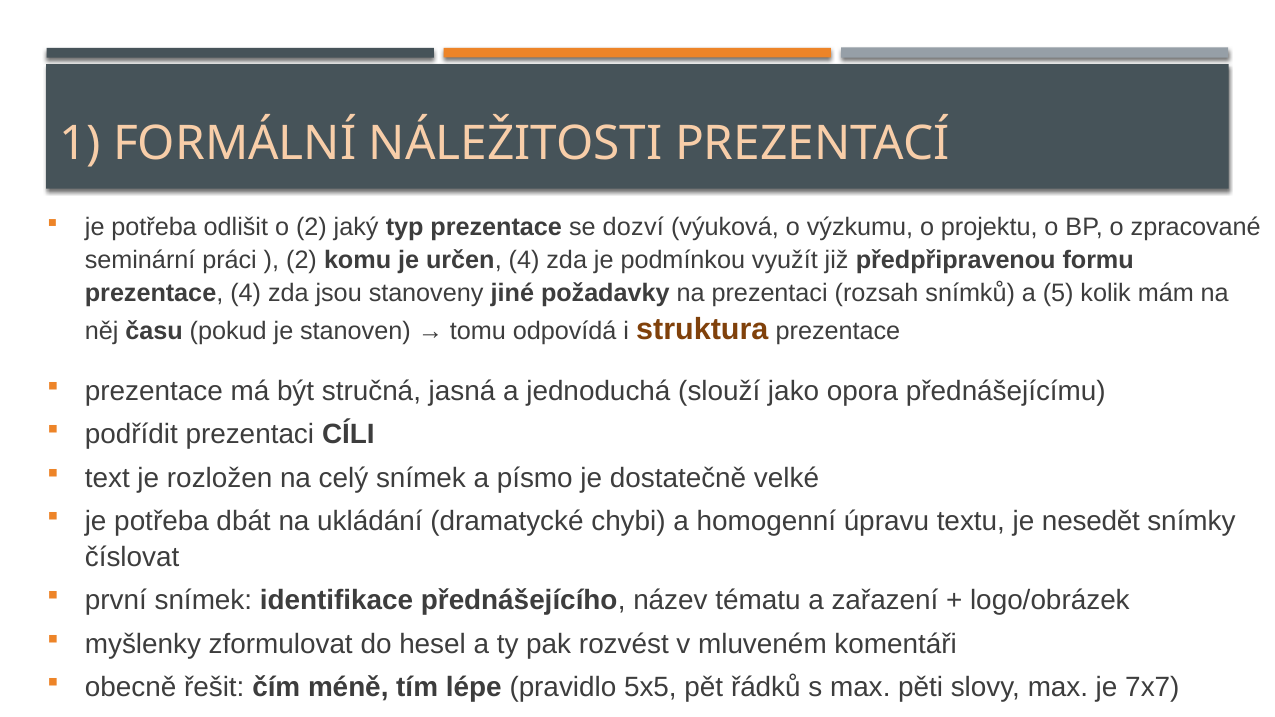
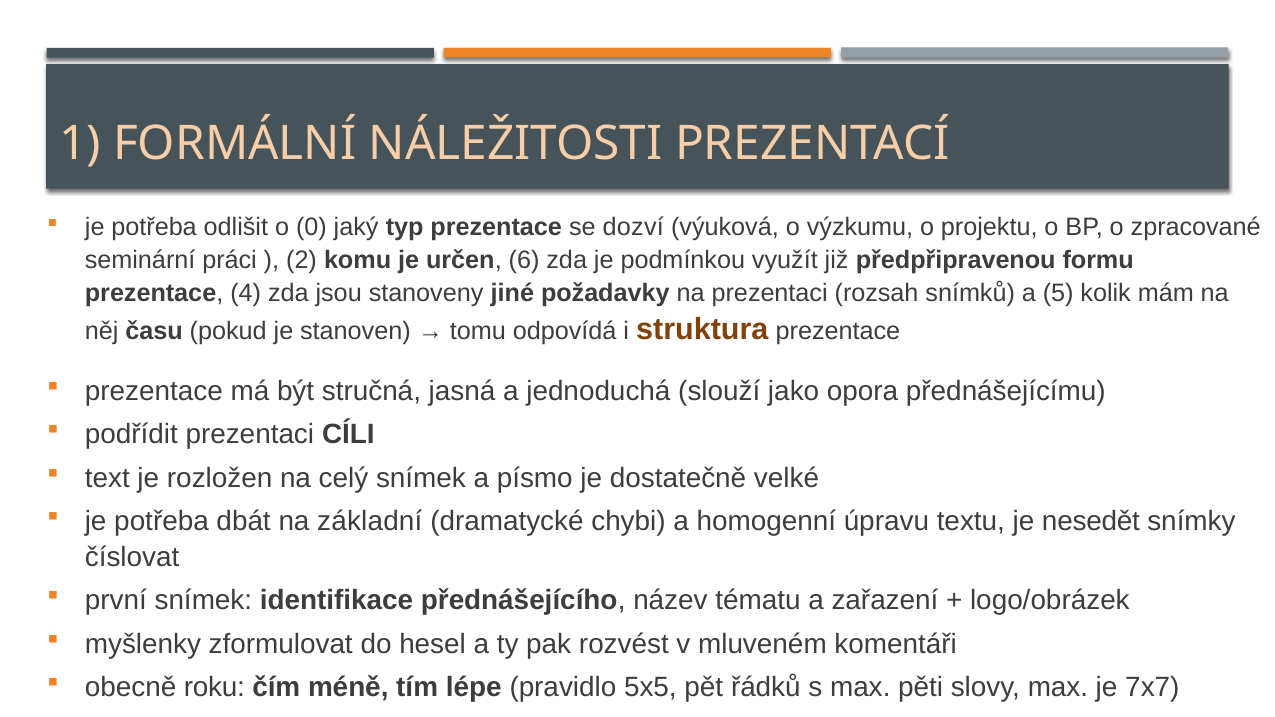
o 2: 2 -> 0
určen 4: 4 -> 6
ukládání: ukládání -> základní
řešit: řešit -> roku
